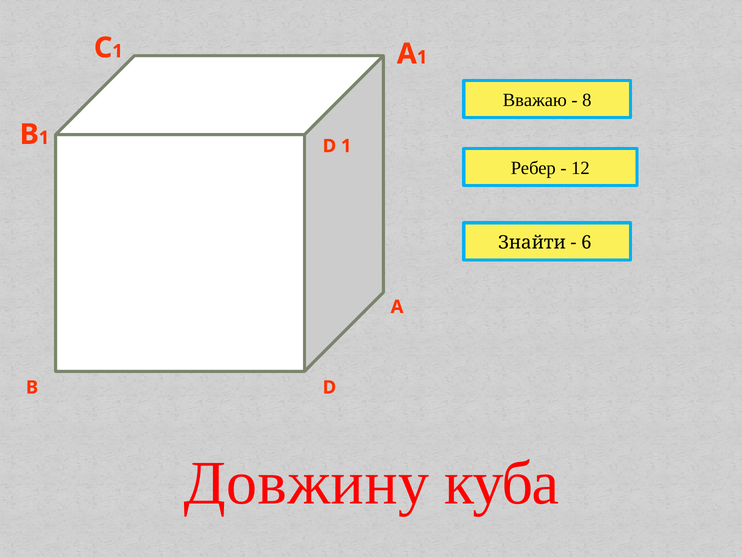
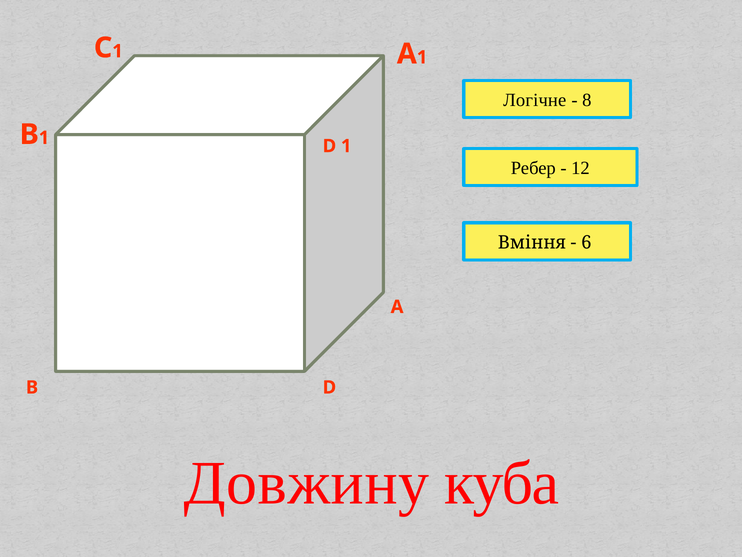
Вважаю: Вважаю -> Логічне
Знайти: Знайти -> Вміння
